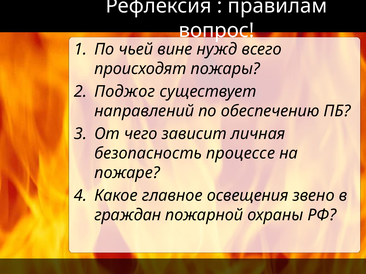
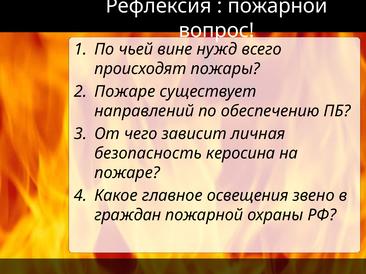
правилам at (277, 6): правилам -> пожарной
Поджог at (125, 92): Поджог -> Пожаре
процессе: процессе -> керосина
